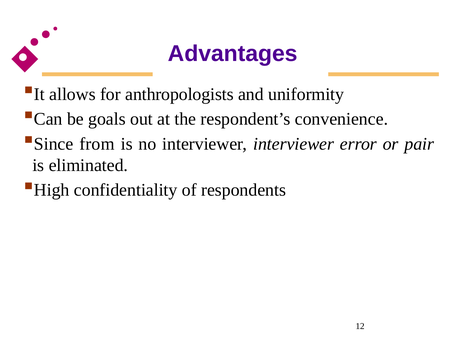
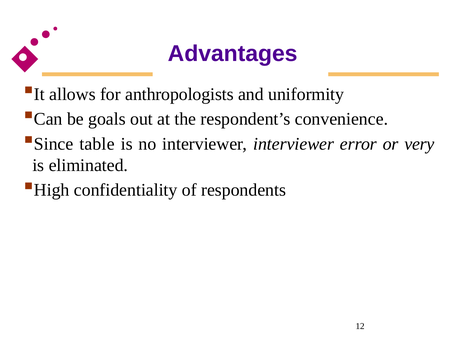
from: from -> table
pair: pair -> very
